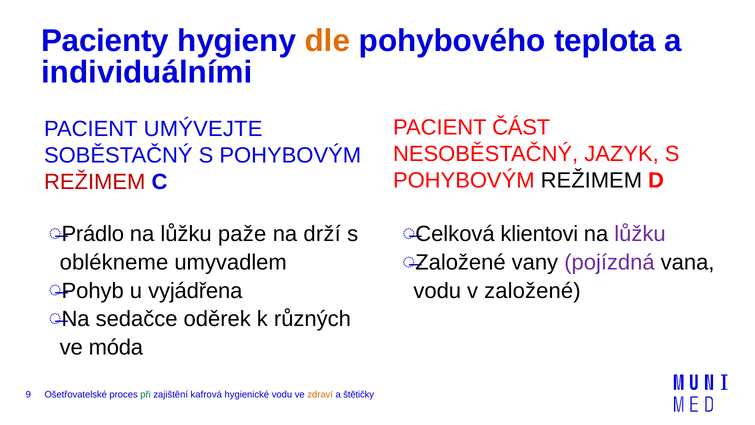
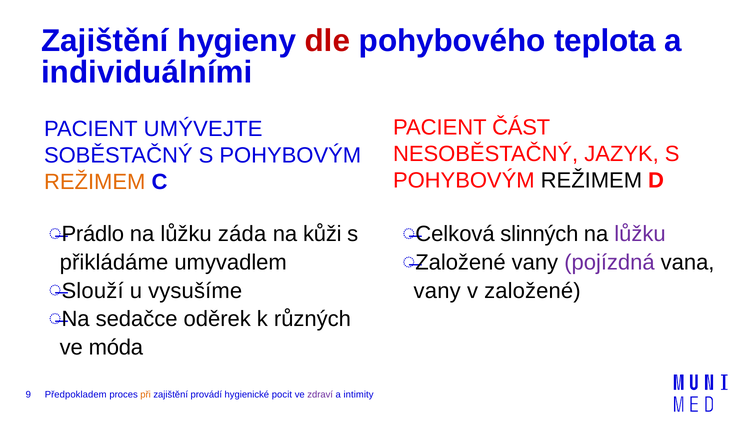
Pacienty at (105, 41): Pacienty -> Zajištění
dle colour: orange -> red
REŽIMEM at (95, 182) colour: red -> orange
paže: paže -> záda
drží: drží -> kůži
klientovi: klientovi -> slinných
oblékneme: oblékneme -> přikládáme
Pohyb: Pohyb -> Slouží
vyjádřena: vyjádřena -> vysušíme
vodu at (437, 291): vodu -> vany
Ošetřovatelské: Ošetřovatelské -> Předpokladem
při colour: green -> orange
kafrová: kafrová -> provádí
hygienické vodu: vodu -> pocit
zdraví colour: orange -> purple
štětičky: štětičky -> intimity
